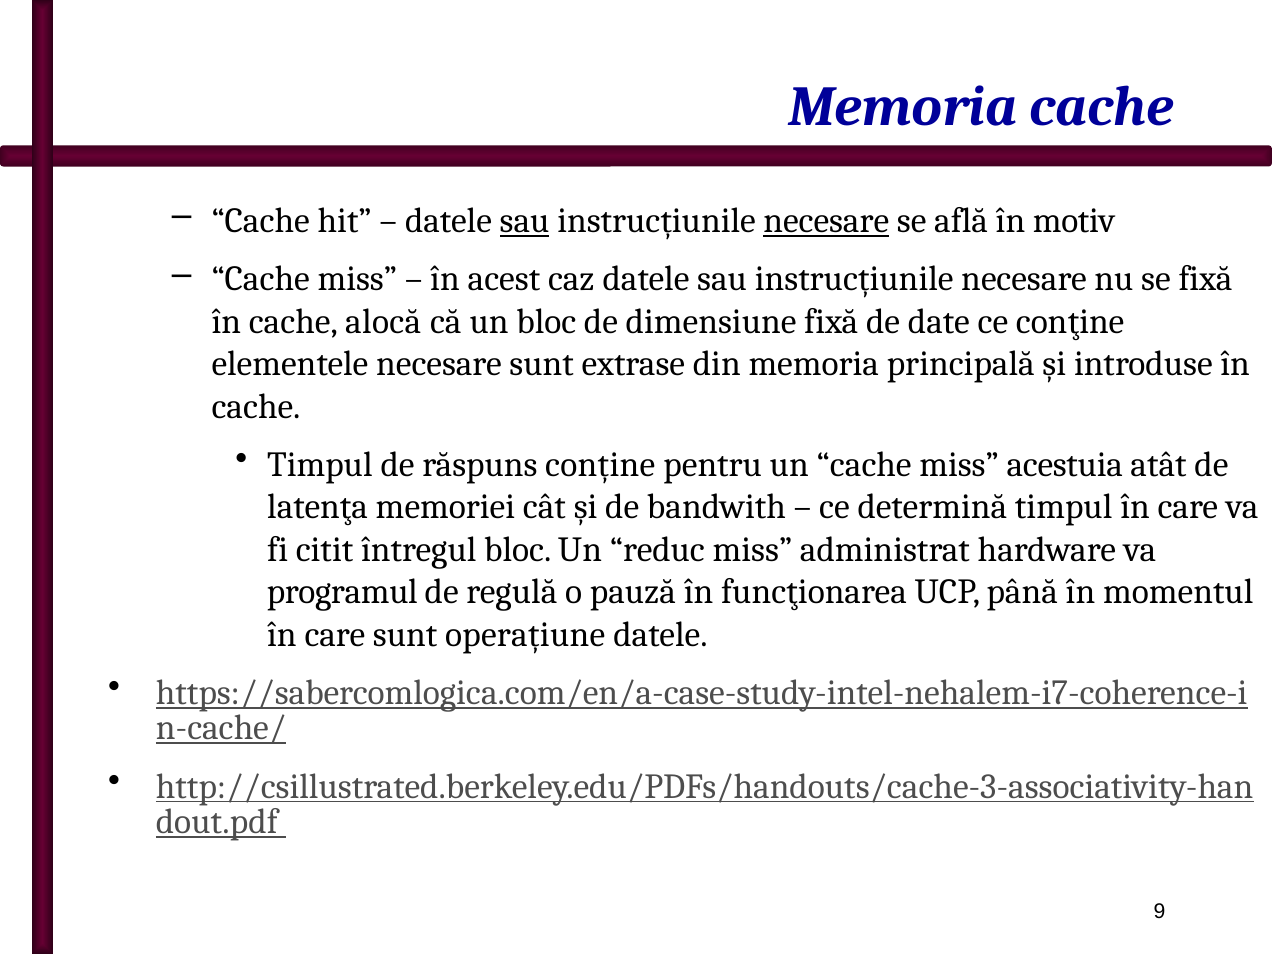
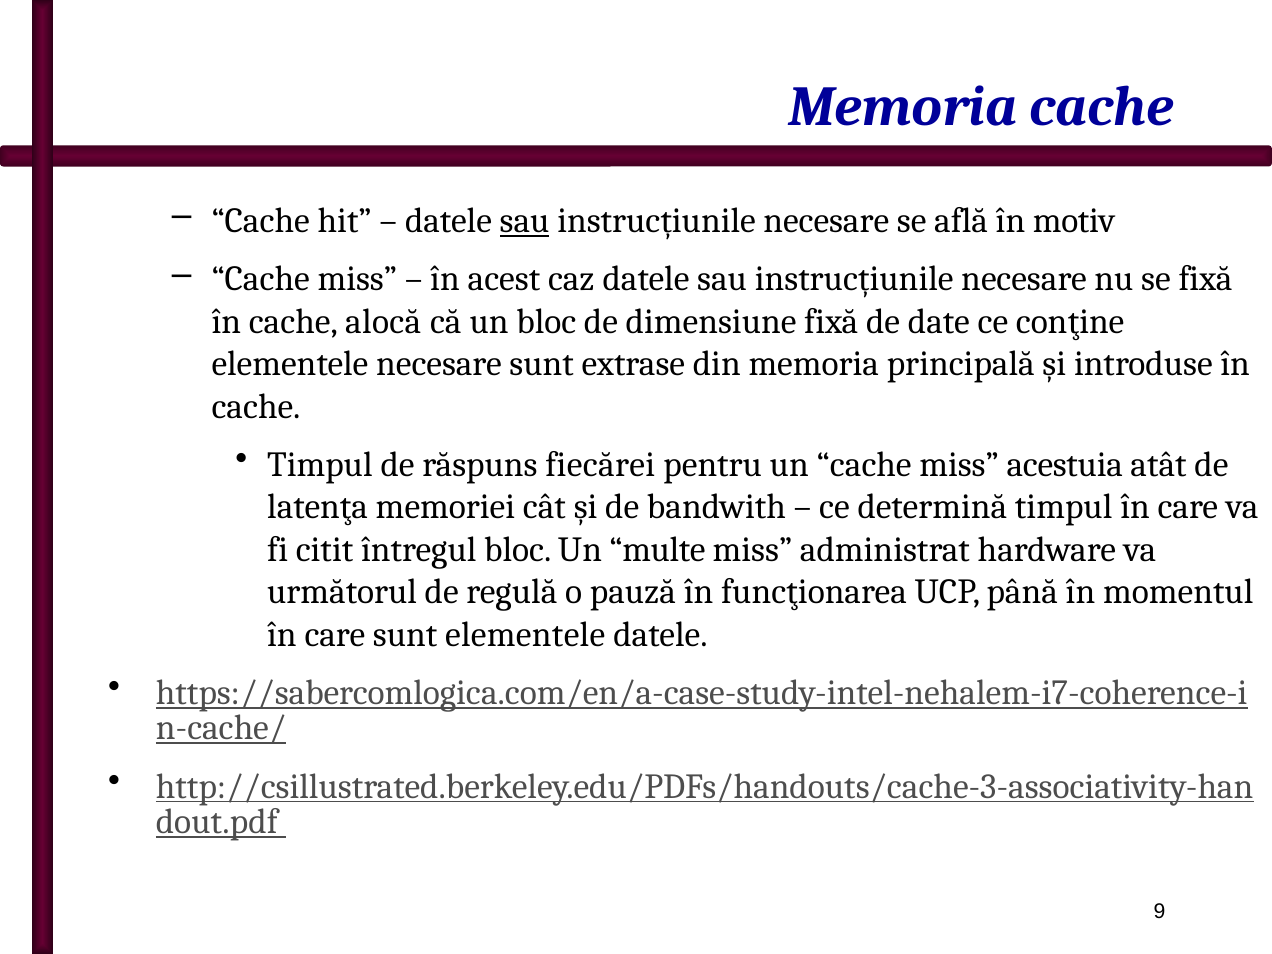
necesare at (826, 221) underline: present -> none
conține: conține -> fiecărei
reduc: reduc -> multe
programul: programul -> următorul
sunt operațiune: operațiune -> elementele
